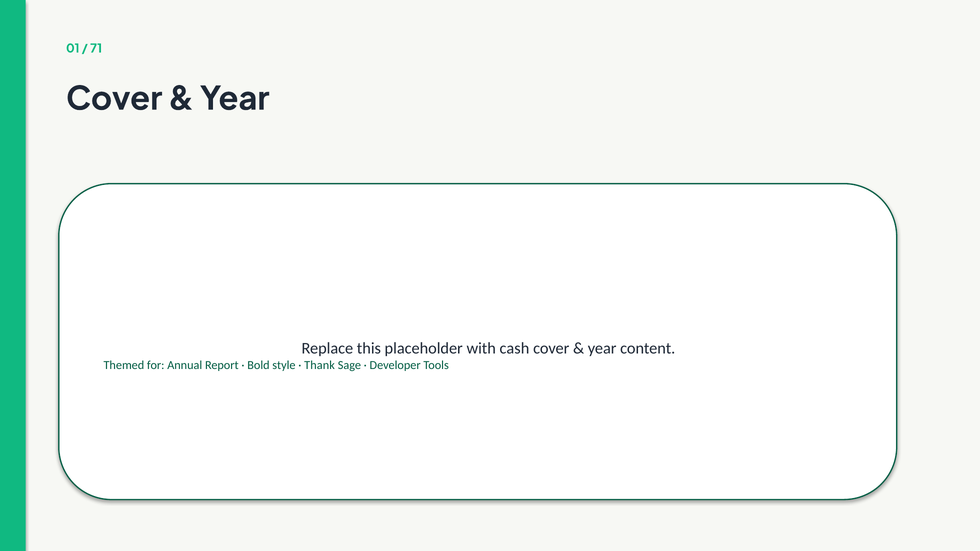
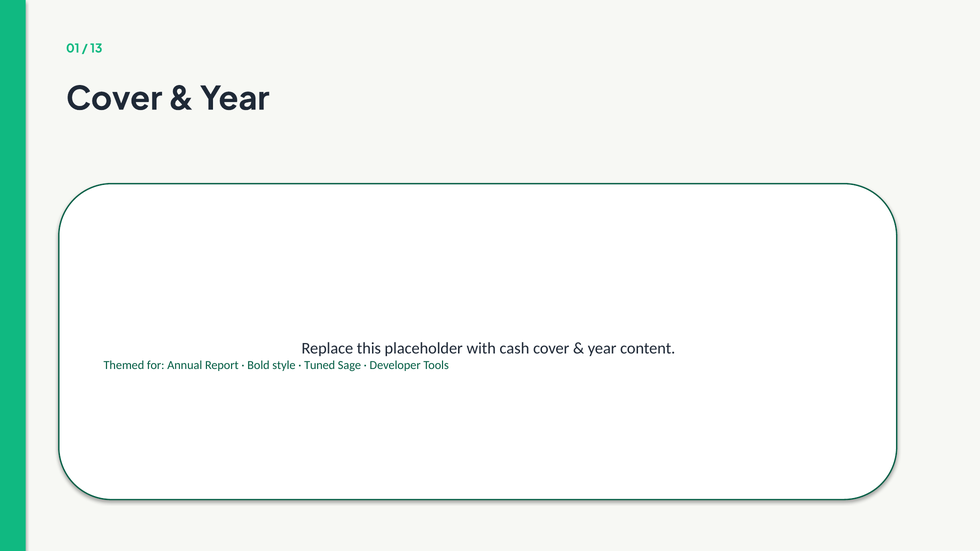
71: 71 -> 13
Thank: Thank -> Tuned
